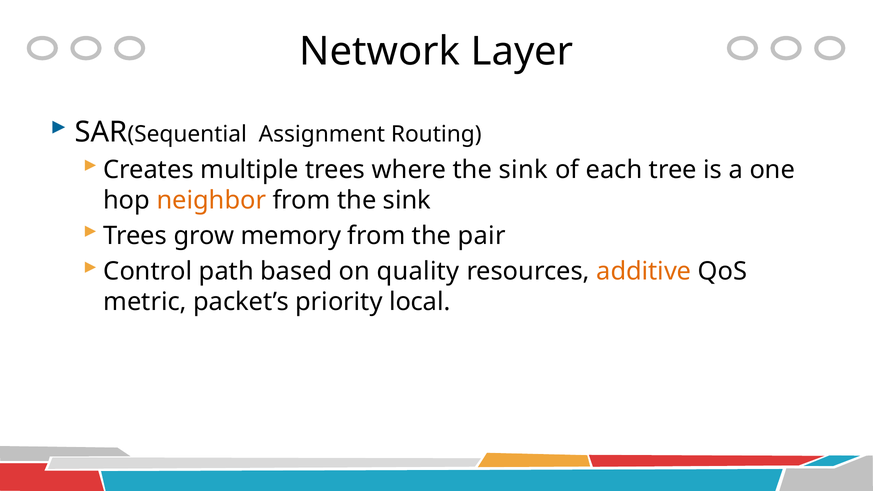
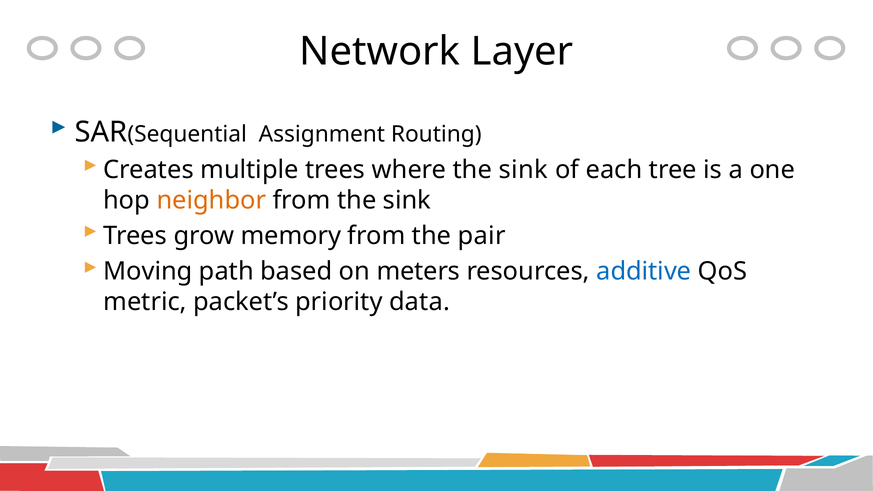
Control: Control -> Moving
quality: quality -> meters
additive colour: orange -> blue
local: local -> data
